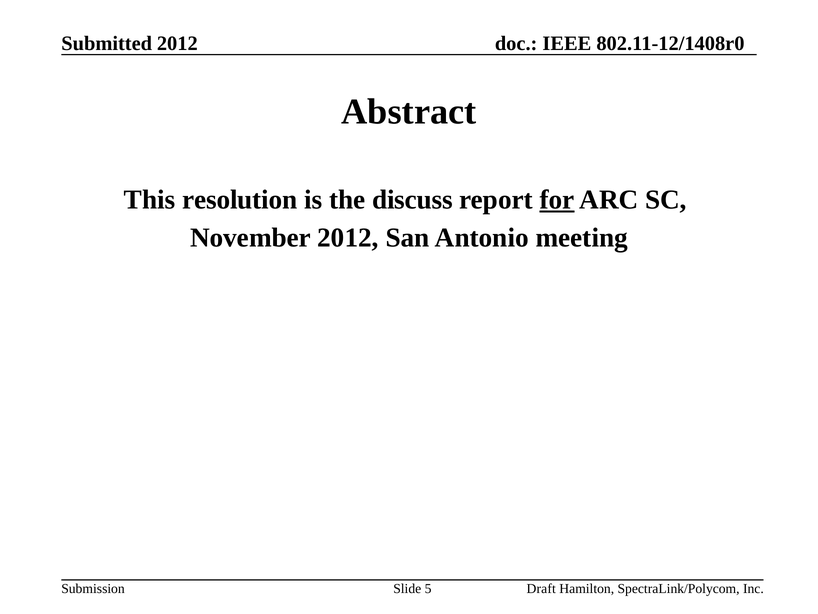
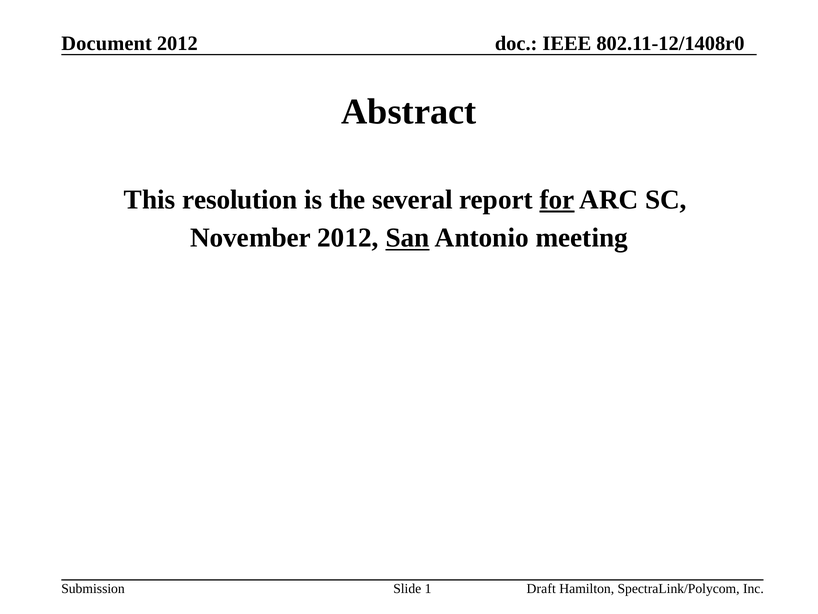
Submitted: Submitted -> Document
discuss: discuss -> several
San underline: none -> present
5: 5 -> 1
